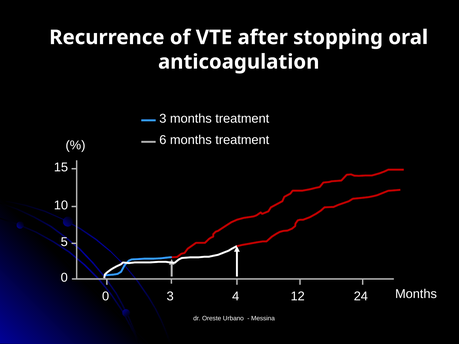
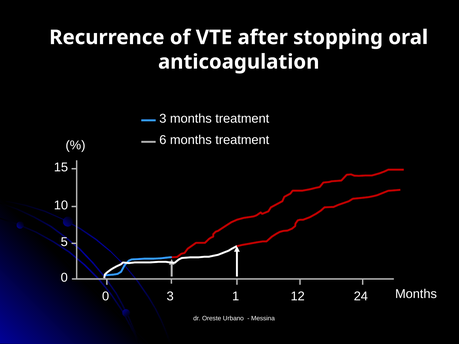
4: 4 -> 1
